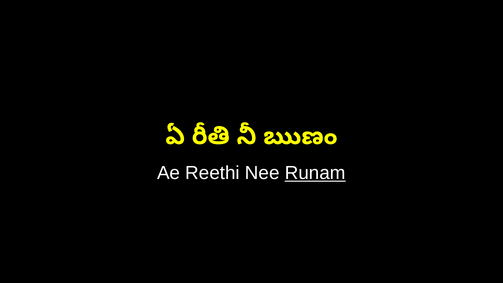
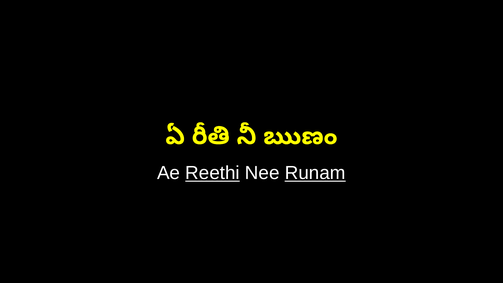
Reethi underline: none -> present
